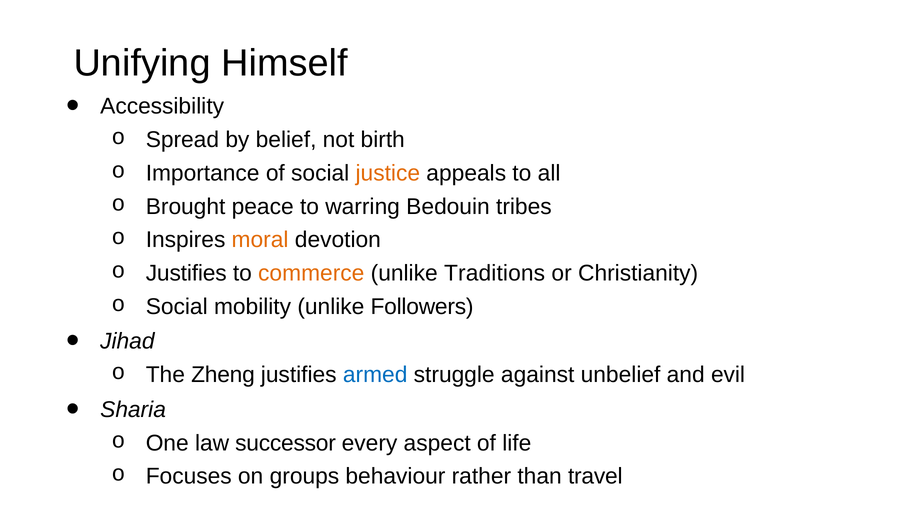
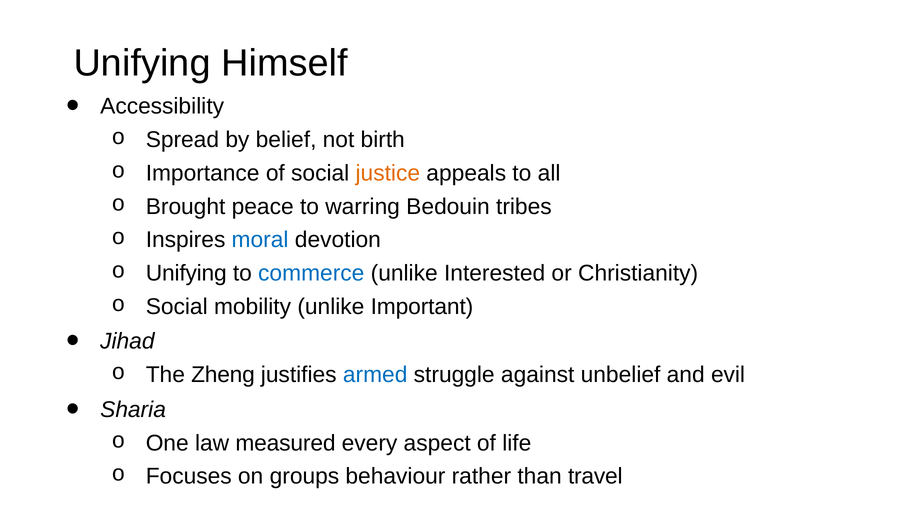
moral colour: orange -> blue
Justifies at (186, 273): Justifies -> Unifying
commerce colour: orange -> blue
Traditions: Traditions -> Interested
Followers: Followers -> Important
successor: successor -> measured
